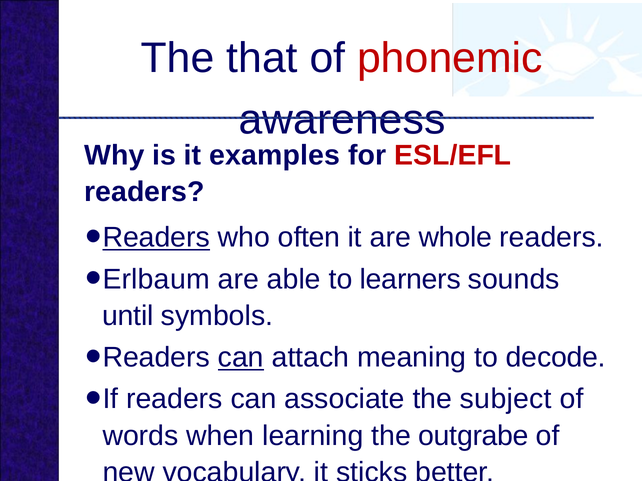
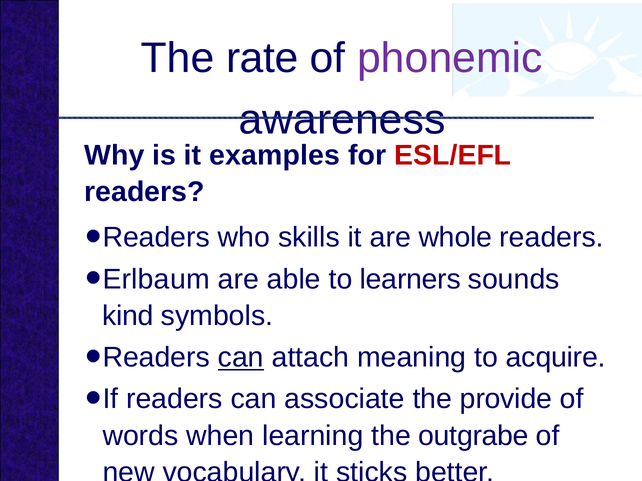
that: that -> rate
phonemic colour: red -> purple
Readers at (156, 238) underline: present -> none
often: often -> skills
until: until -> kind
decode: decode -> acquire
subject: subject -> provide
